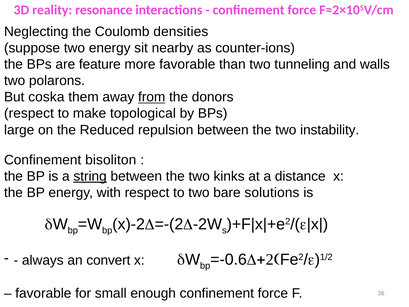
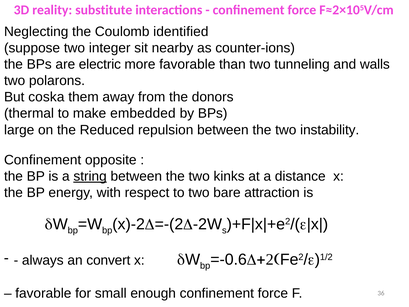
resonance: resonance -> substitute
densities: densities -> identified
two energy: energy -> integer
feature: feature -> electric
from underline: present -> none
respect at (29, 113): respect -> thermal
topological: topological -> embedded
bisoliton: bisoliton -> opposite
solutions: solutions -> attraction
